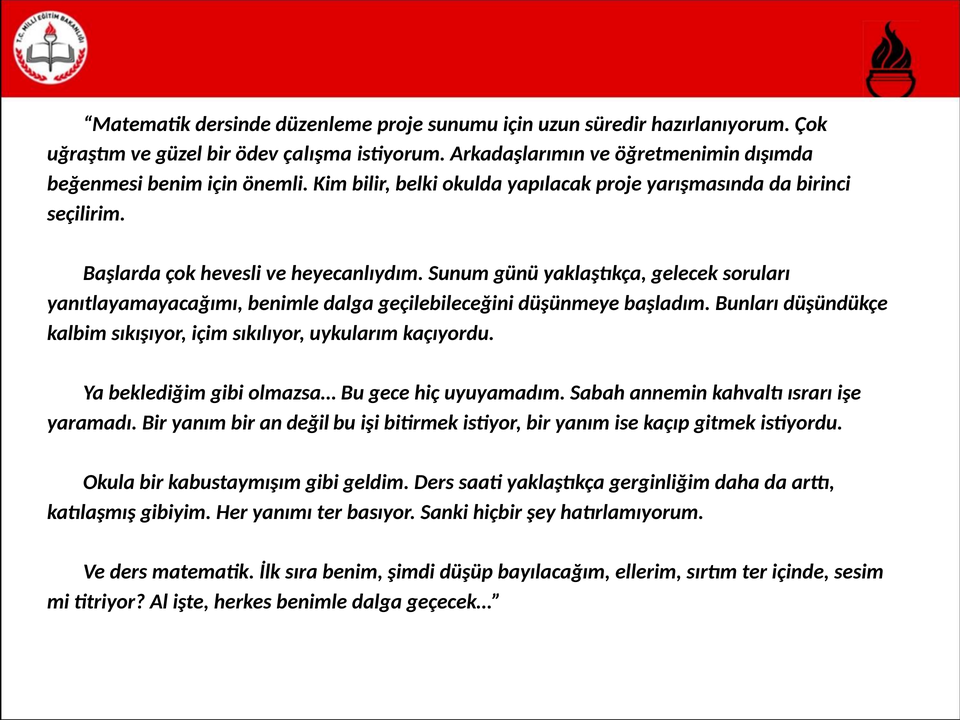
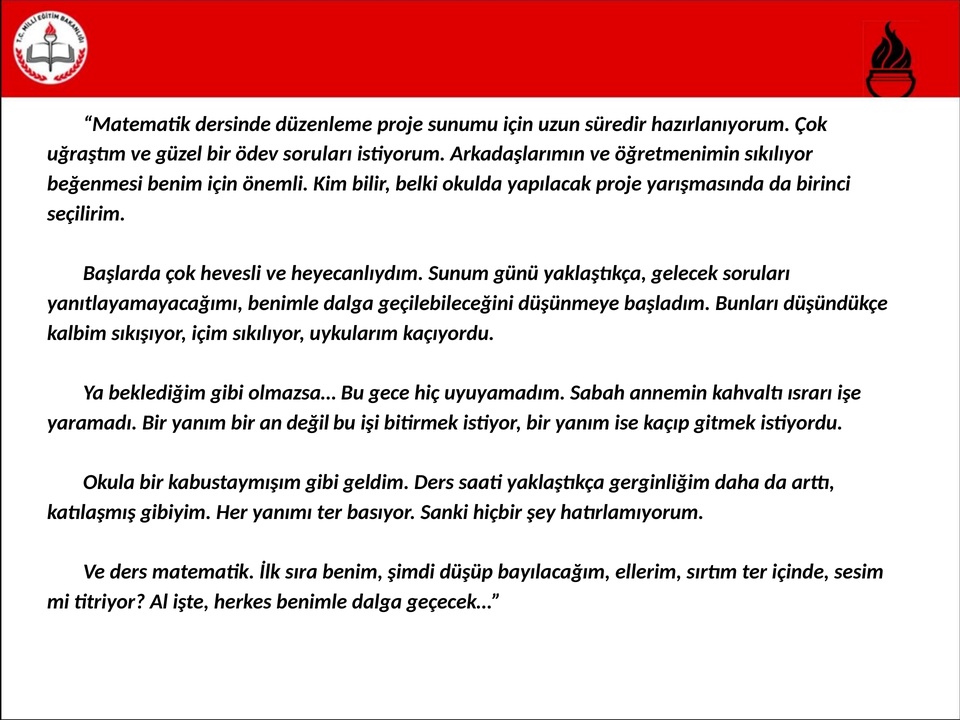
ödev çalışma: çalışma -> soruları
öğretmenimin dışımda: dışımda -> sıkılıyor
